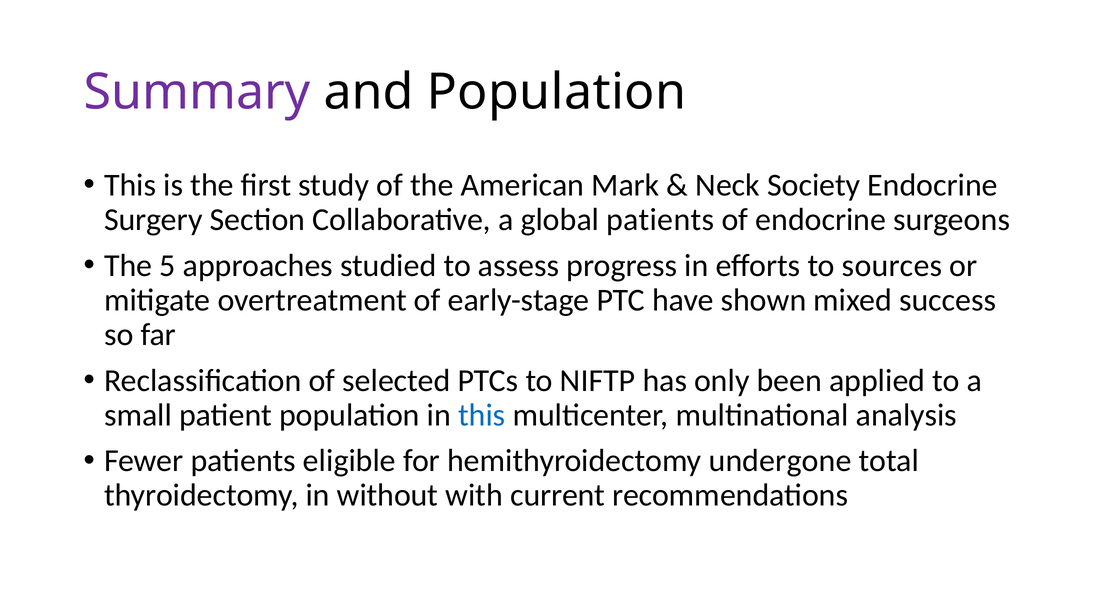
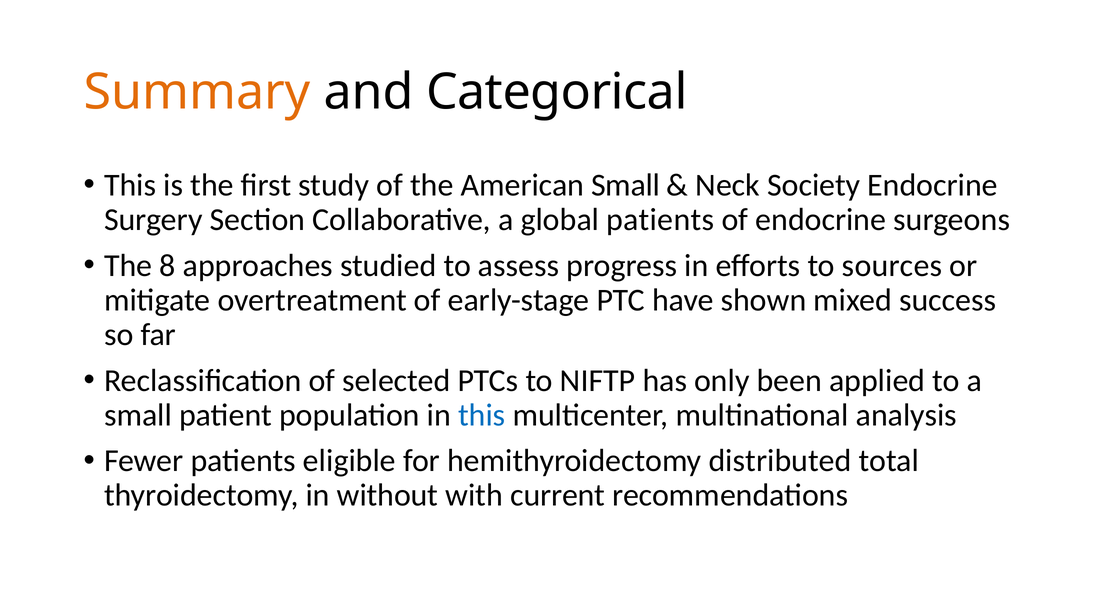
Summary colour: purple -> orange
and Population: Population -> Categorical
American Mark: Mark -> Small
5: 5 -> 8
undergone: undergone -> distributed
